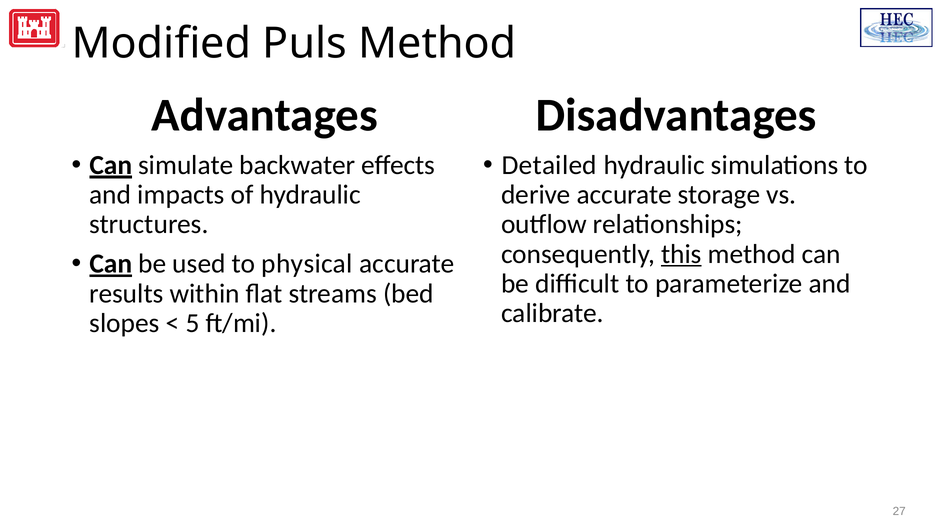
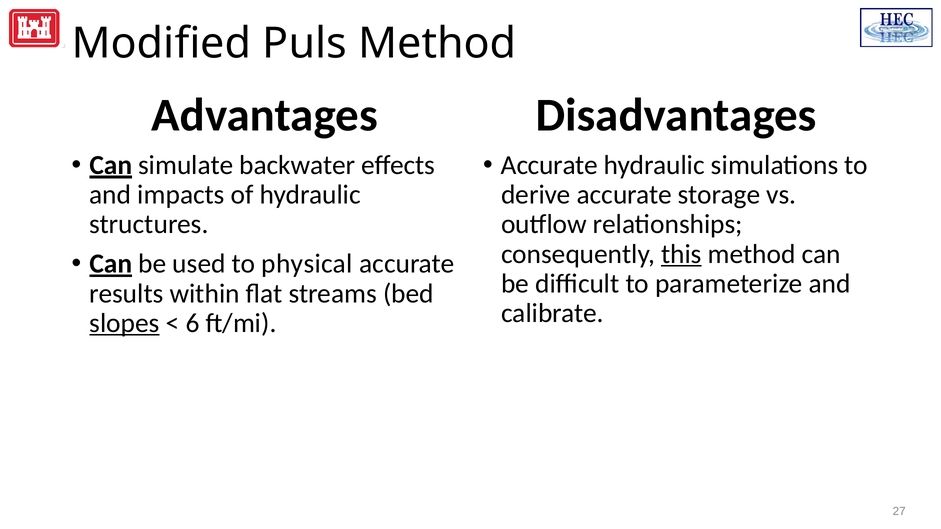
Detailed at (549, 165): Detailed -> Accurate
slopes underline: none -> present
5: 5 -> 6
